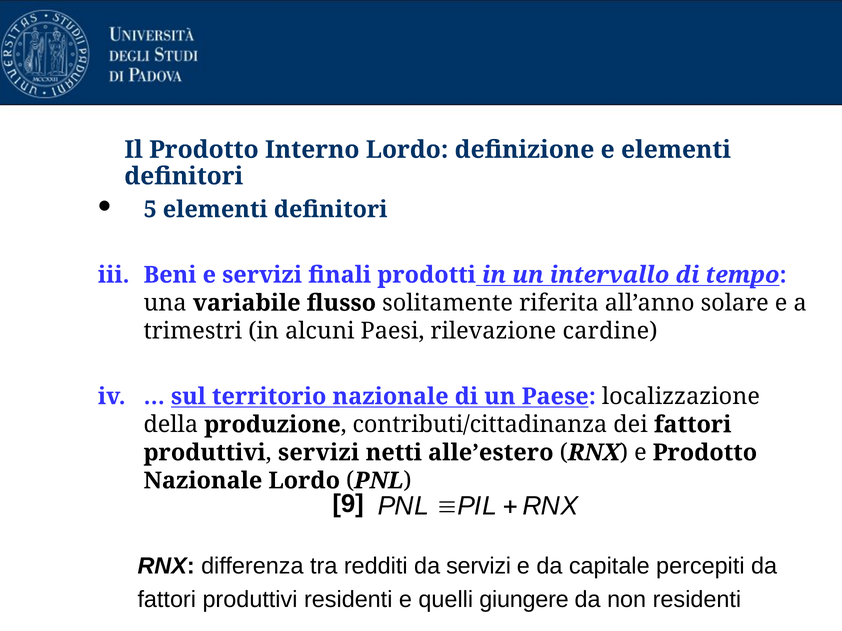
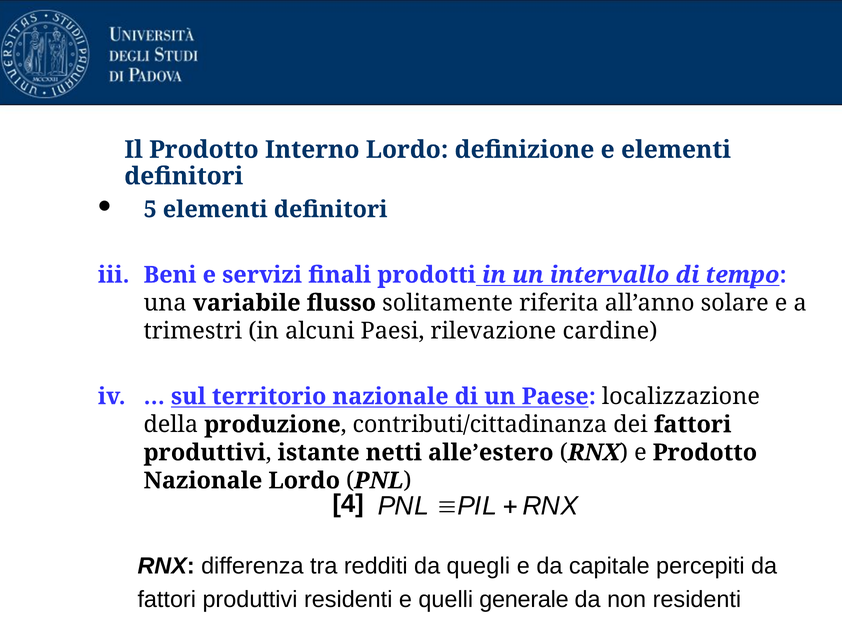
produttivi servizi: servizi -> istante
9: 9 -> 4
da servizi: servizi -> quegli
giungere: giungere -> generale
